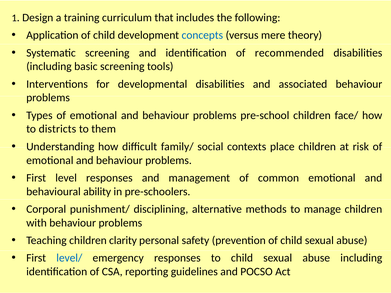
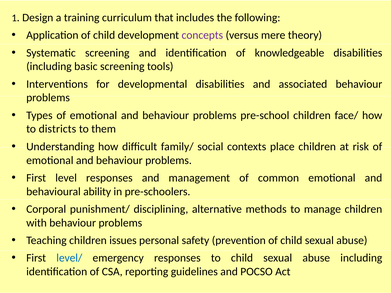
concepts colour: blue -> purple
recommended: recommended -> knowledgeable
clarity: clarity -> issues
